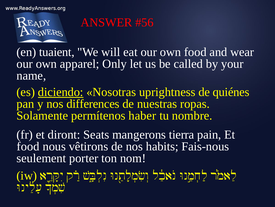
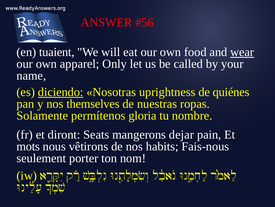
wear underline: none -> present
differences: differences -> themselves
haber: haber -> gloria
tierra: tierra -> dejar
food at (28, 146): food -> mots
